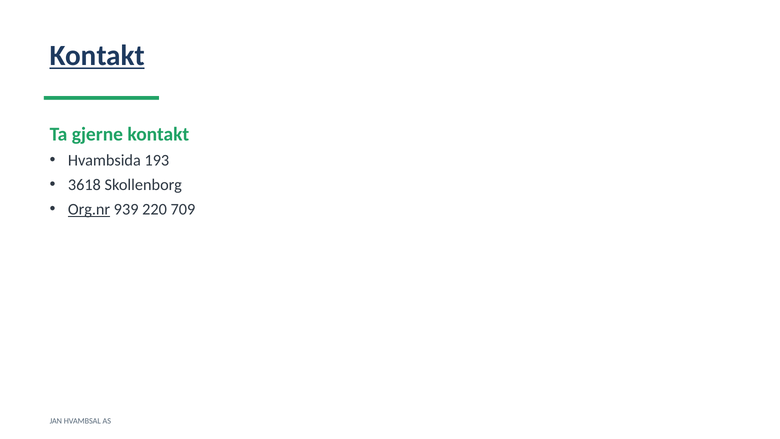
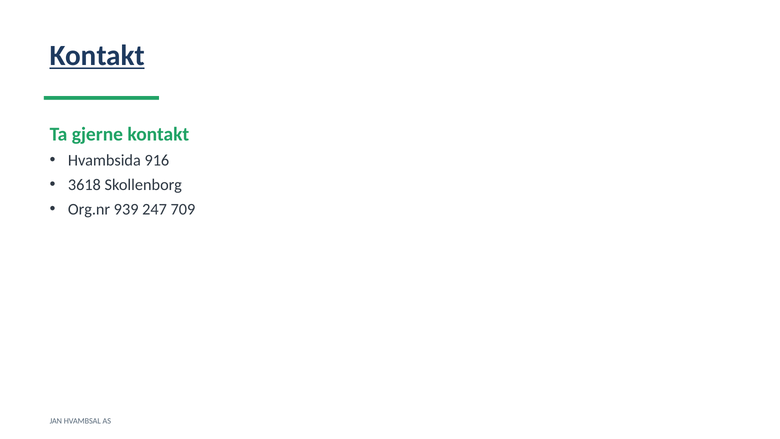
193: 193 -> 916
Org.nr underline: present -> none
220: 220 -> 247
